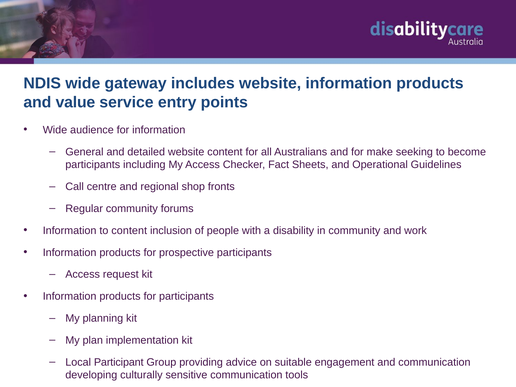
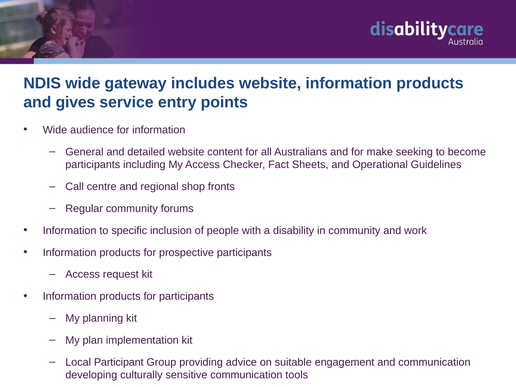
value: value -> gives
to content: content -> specific
